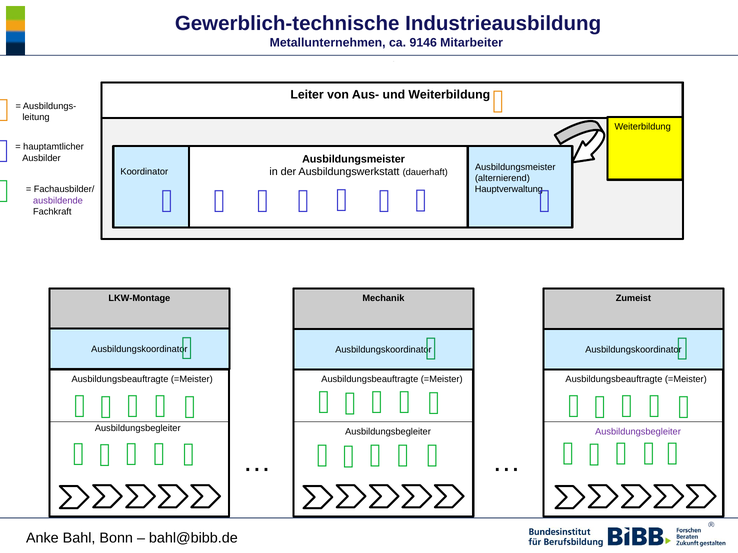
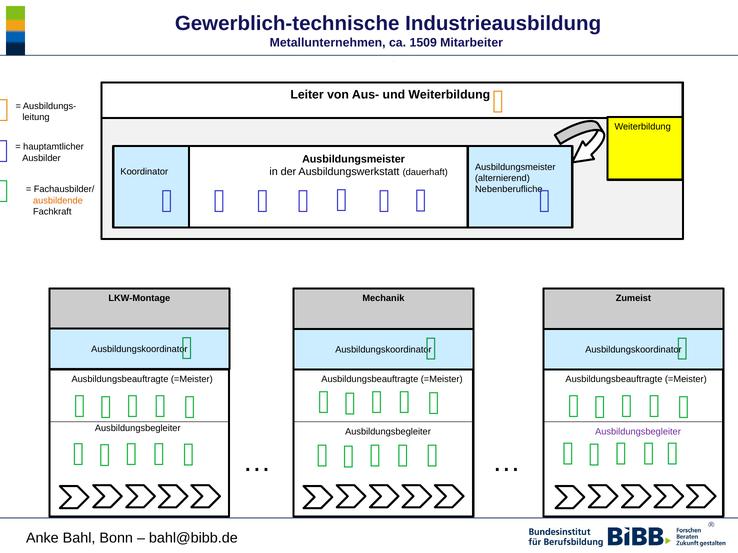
9146: 9146 -> 1509
Hauptverwaltung: Hauptverwaltung -> Nebenberufliche
ausbildende colour: purple -> orange
